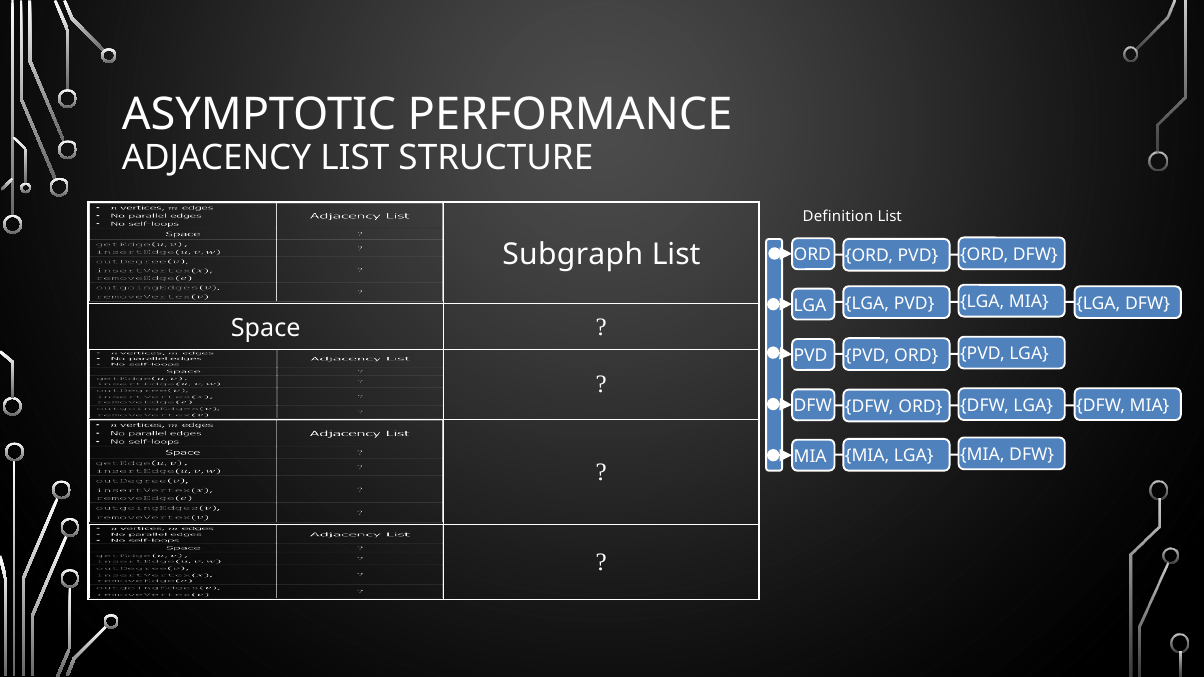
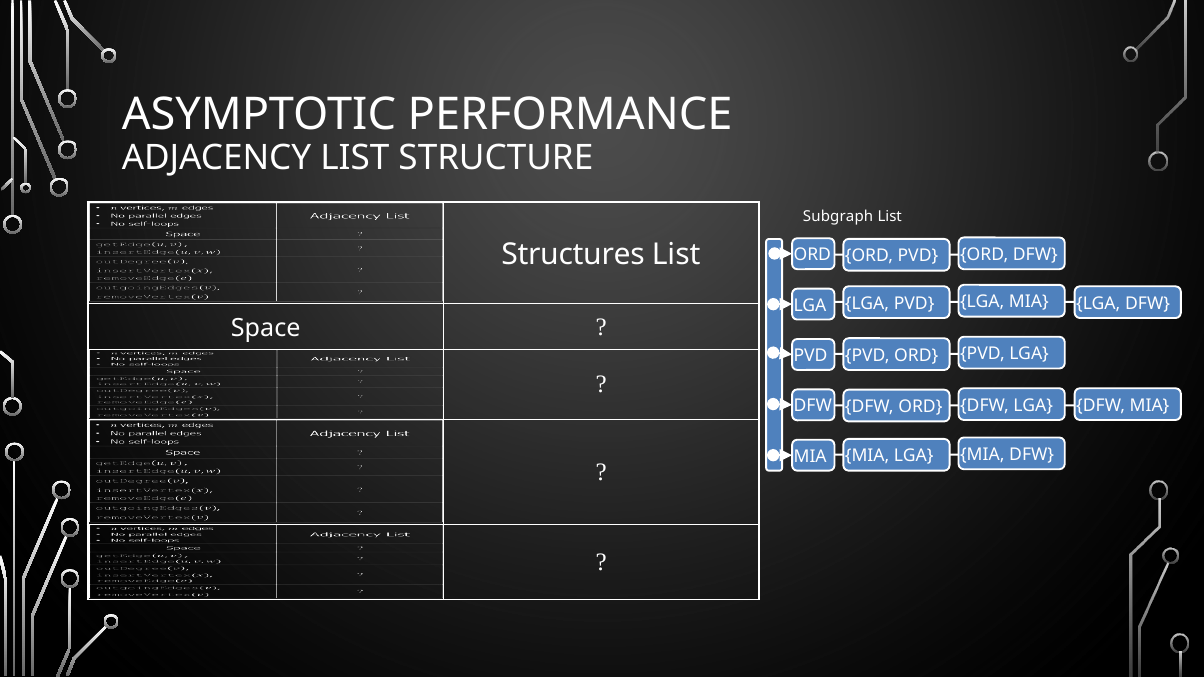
Definition: Definition -> Subgraph
Subgraph: Subgraph -> Structures
